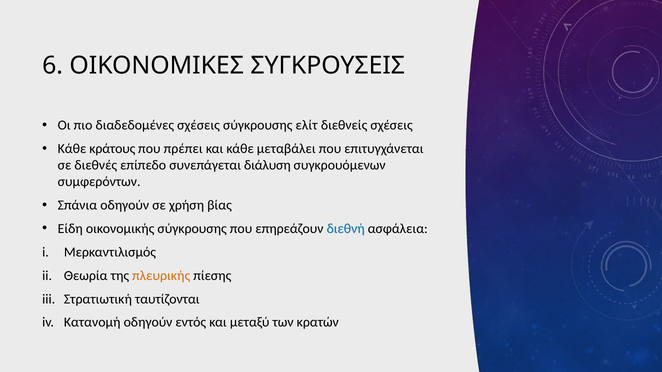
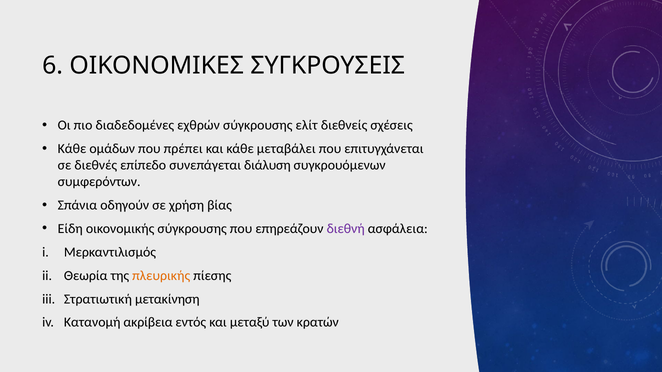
διαδεδομένες σχέσεις: σχέσεις -> εχθρών
κράτους: κράτους -> ομάδων
διεθνή colour: blue -> purple
ταυτίζονται: ταυτίζονται -> μετακίνηση
Κατανομή οδηγούν: οδηγούν -> ακρίβεια
